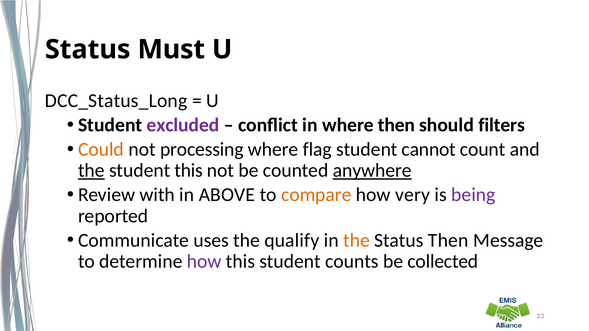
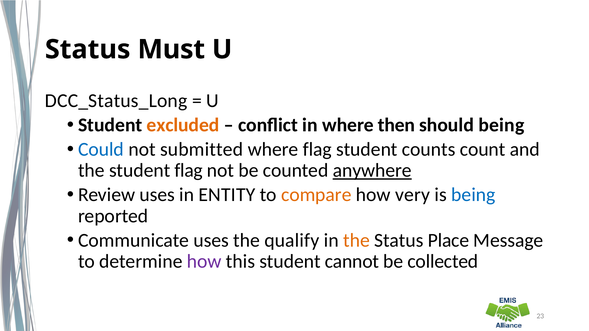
excluded colour: purple -> orange
should filters: filters -> being
Could colour: orange -> blue
processing: processing -> submitted
cannot: cannot -> counts
the at (91, 171) underline: present -> none
student this: this -> flag
Review with: with -> uses
ABOVE: ABOVE -> ENTITY
being at (473, 195) colour: purple -> blue
Status Then: Then -> Place
counts: counts -> cannot
